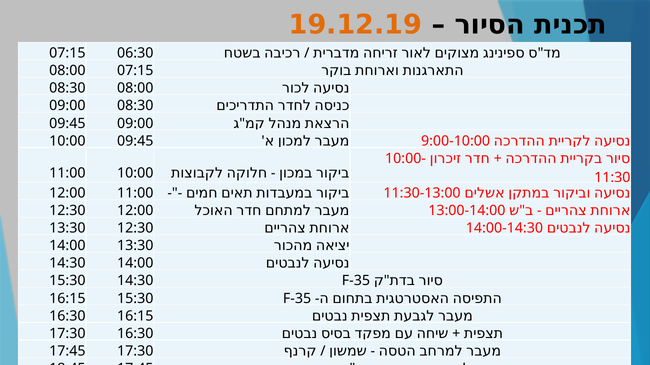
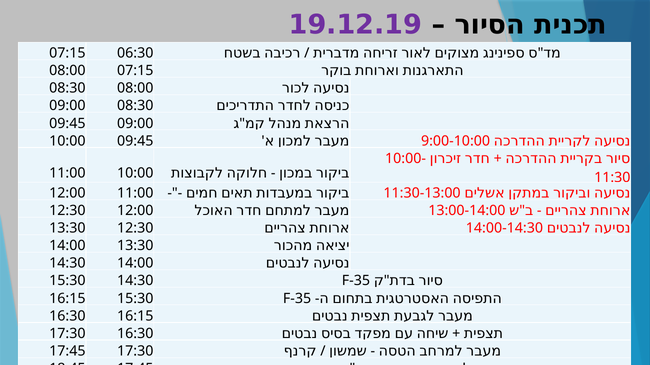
19.12.19 colour: orange -> purple
